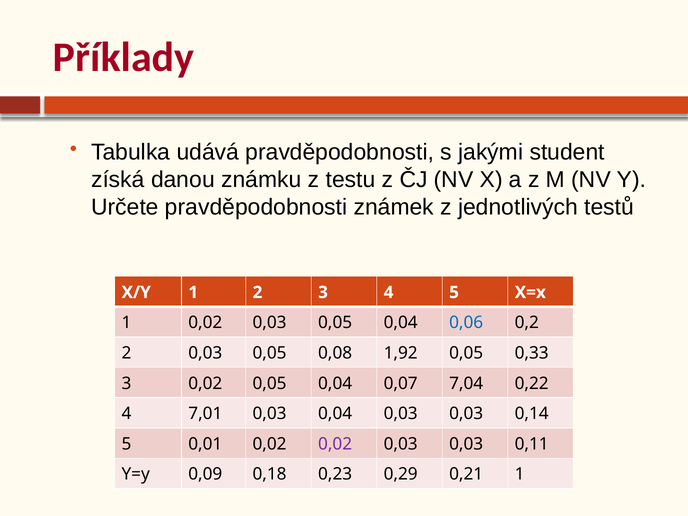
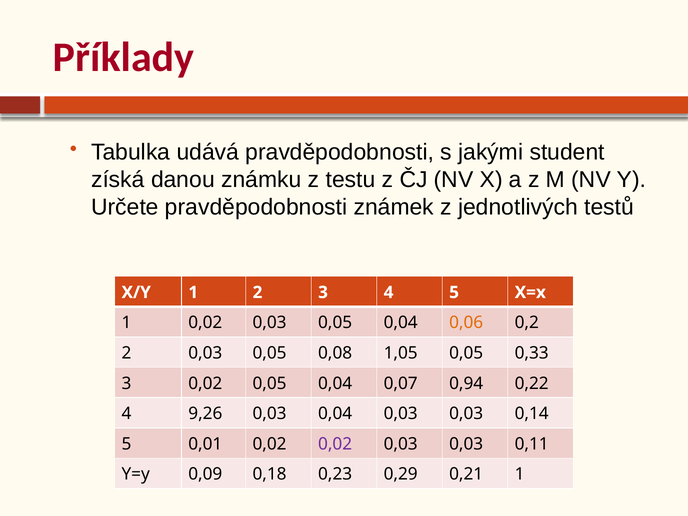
0,06 colour: blue -> orange
1,92: 1,92 -> 1,05
7,04: 7,04 -> 0,94
7,01: 7,01 -> 9,26
